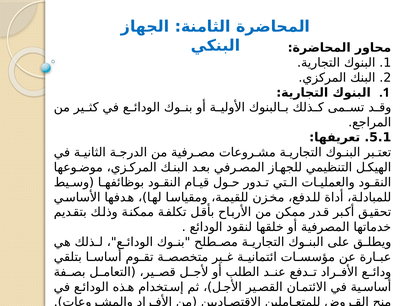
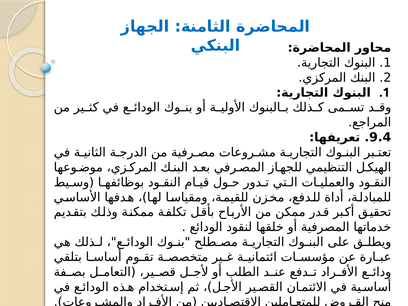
5.1: 5.1 -> 9.4
